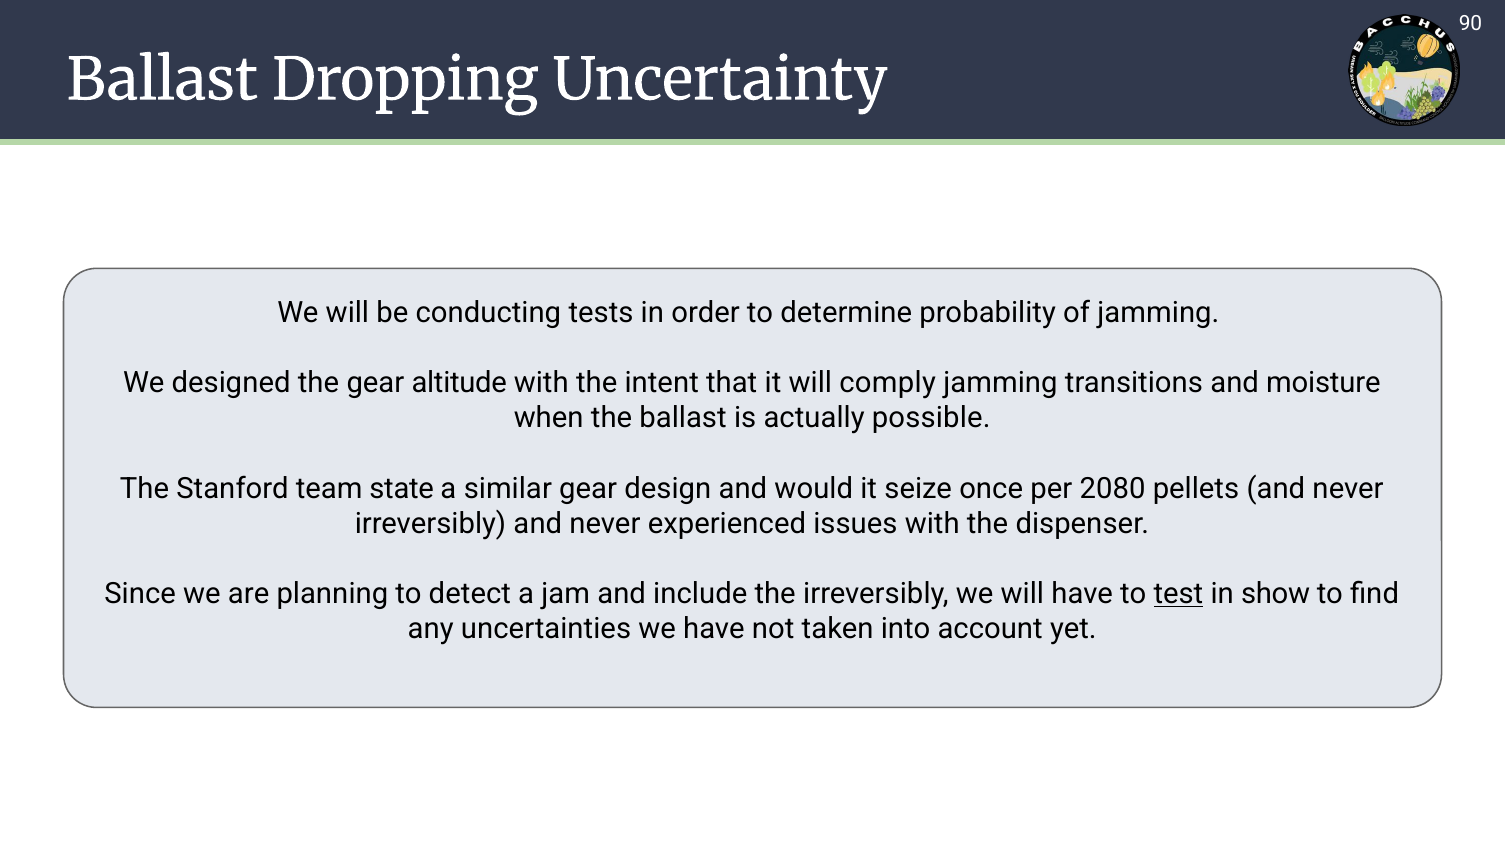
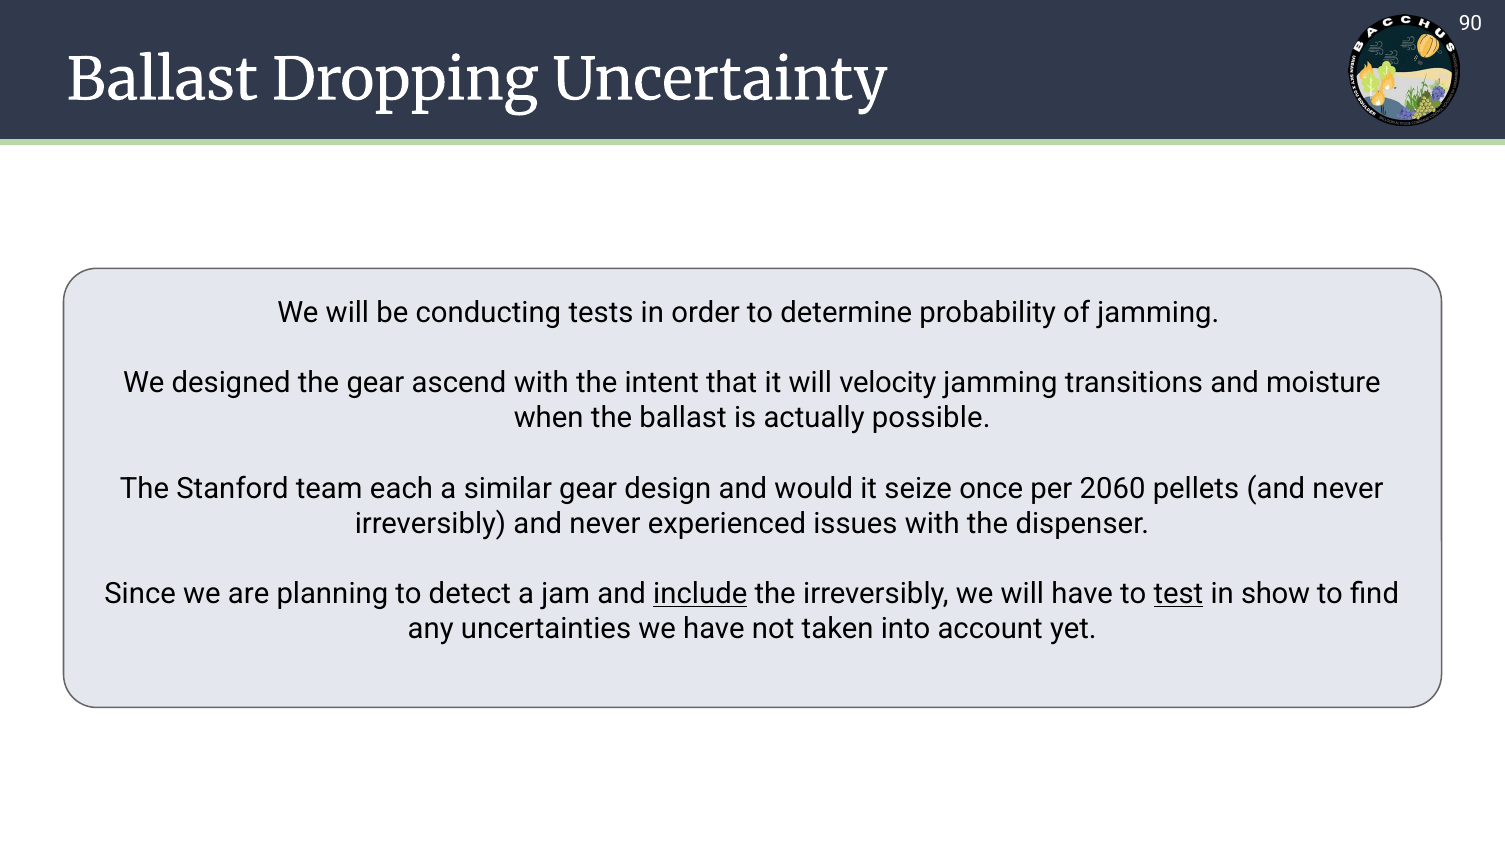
altitude: altitude -> ascend
comply: comply -> velocity
state: state -> each
2080: 2080 -> 2060
include underline: none -> present
